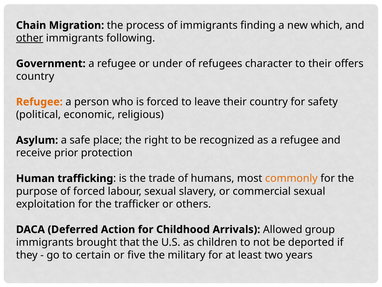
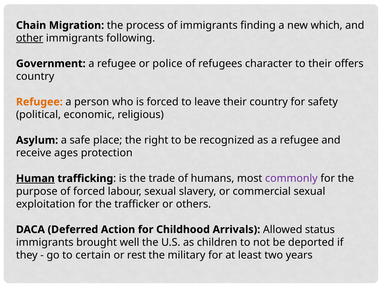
under: under -> police
prior: prior -> ages
Human underline: none -> present
commonly colour: orange -> purple
group: group -> status
that: that -> well
five: five -> rest
